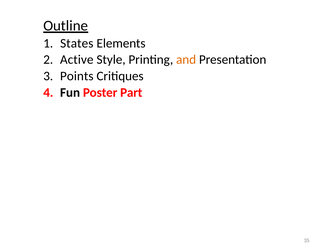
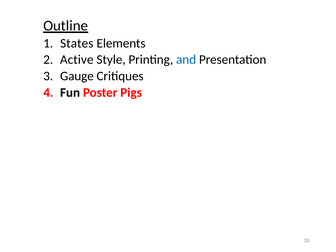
and colour: orange -> blue
Points: Points -> Gauge
Part: Part -> Pigs
